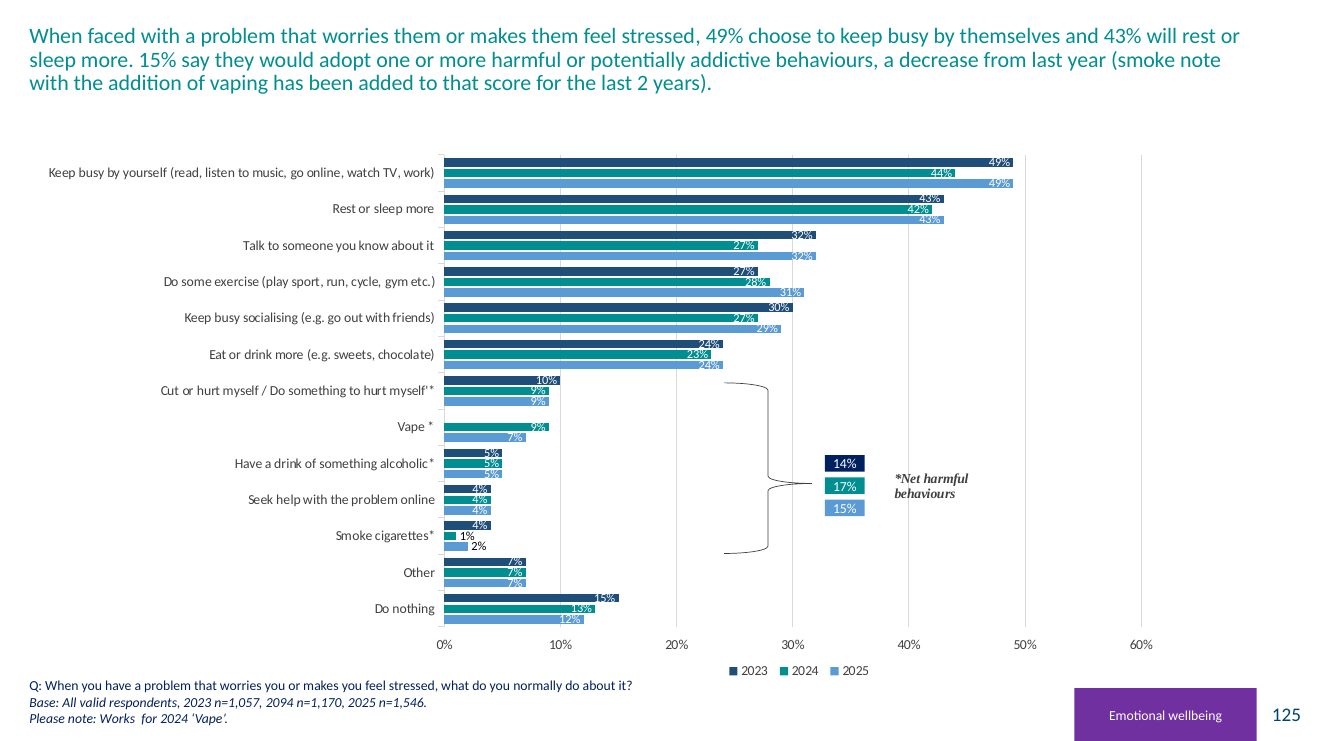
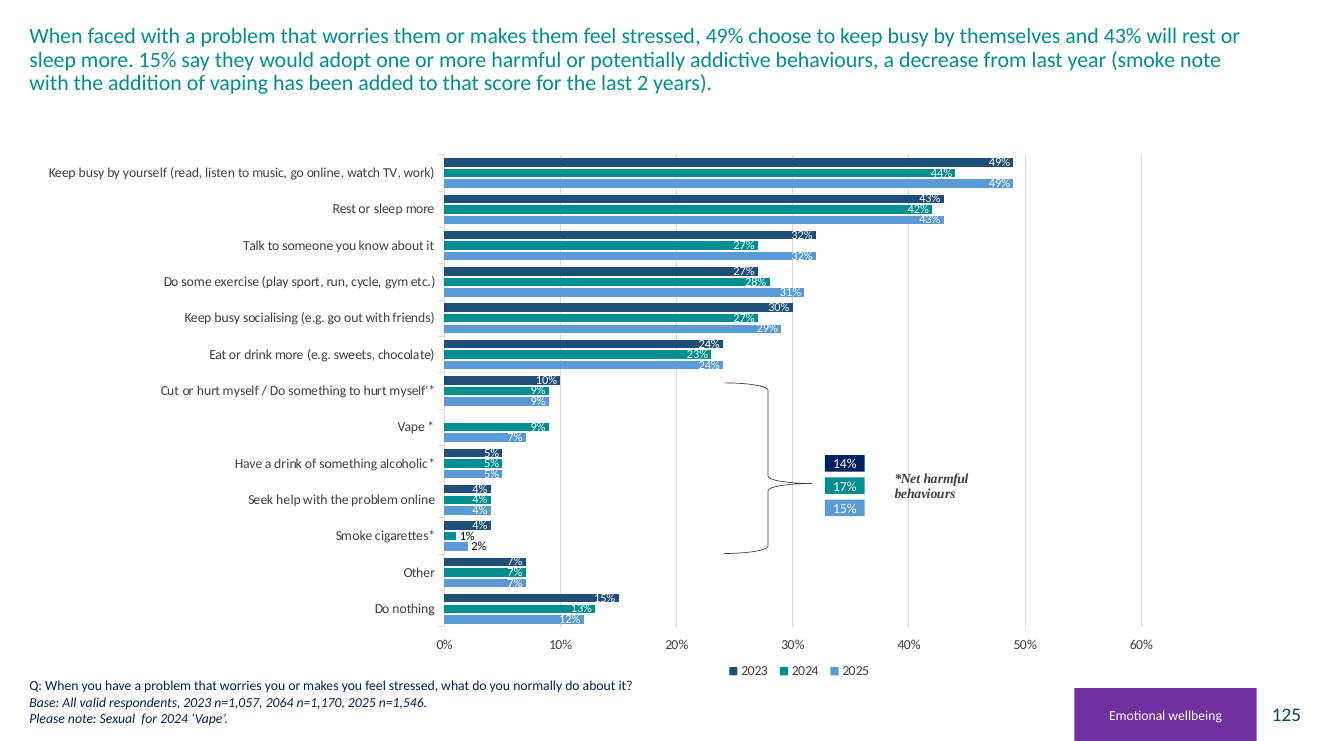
2094: 2094 -> 2064
Works: Works -> Sexual
